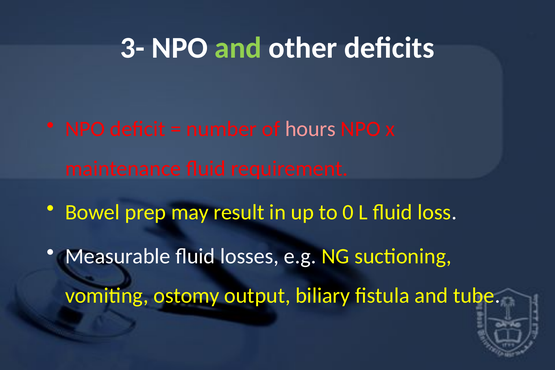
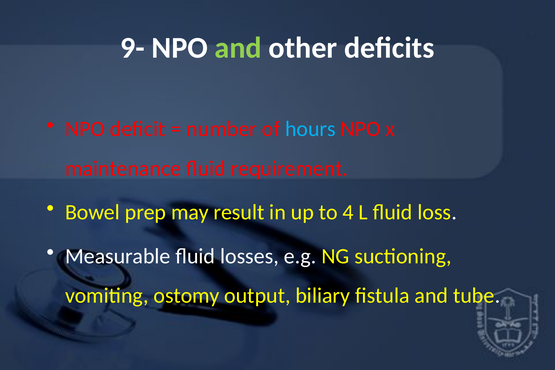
3-: 3- -> 9-
hours colour: pink -> light blue
0: 0 -> 4
